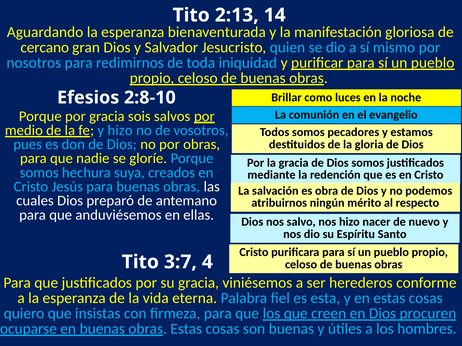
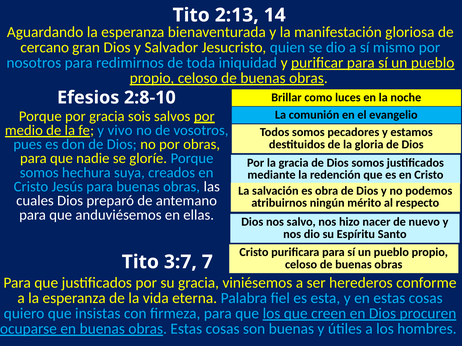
y hizo: hizo -> vivo
4: 4 -> 7
